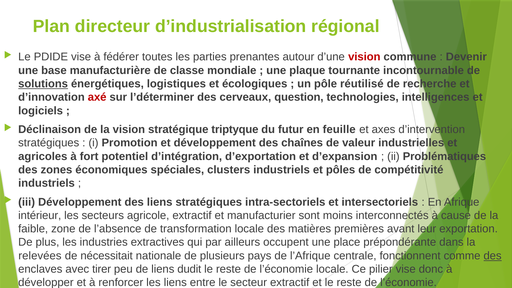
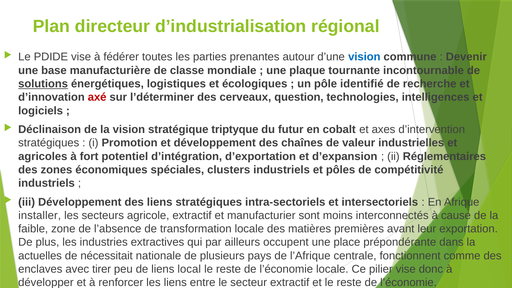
vision at (364, 57) colour: red -> blue
réutilisé: réutilisé -> identifié
feuille: feuille -> cobalt
Problématiques: Problématiques -> Réglementaires
intérieur: intérieur -> installer
relevées: relevées -> actuelles
des at (493, 256) underline: present -> none
dudit: dudit -> local
